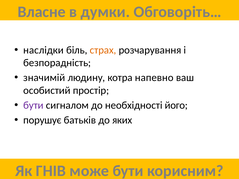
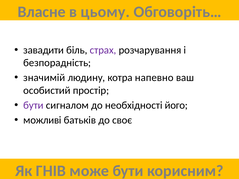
думки: думки -> цьому
наслідки: наслідки -> завадити
страх colour: orange -> purple
порушує: порушує -> можливі
яких: яких -> своє
